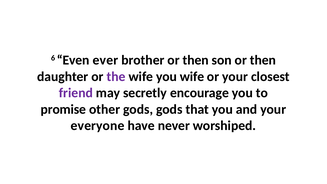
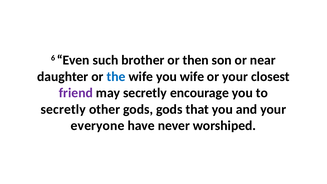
ever: ever -> such
son or then: then -> near
the colour: purple -> blue
promise at (63, 109): promise -> secretly
